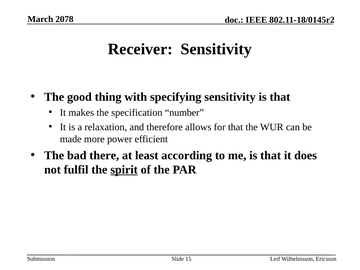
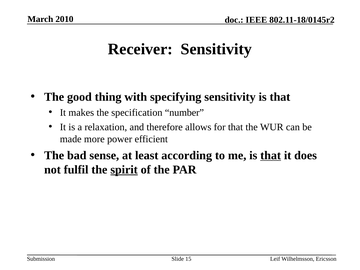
2078: 2078 -> 2010
there: there -> sense
that at (271, 155) underline: none -> present
